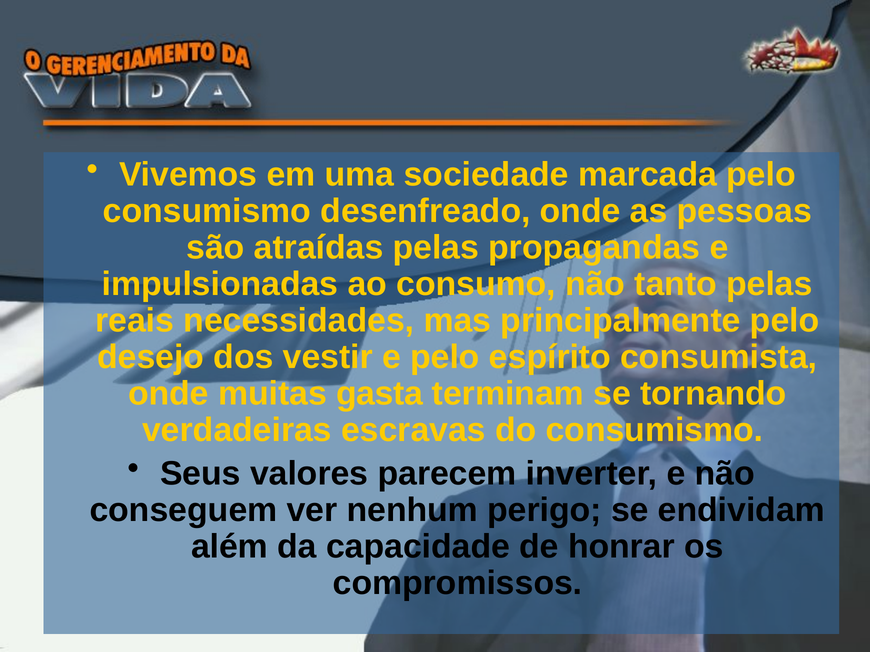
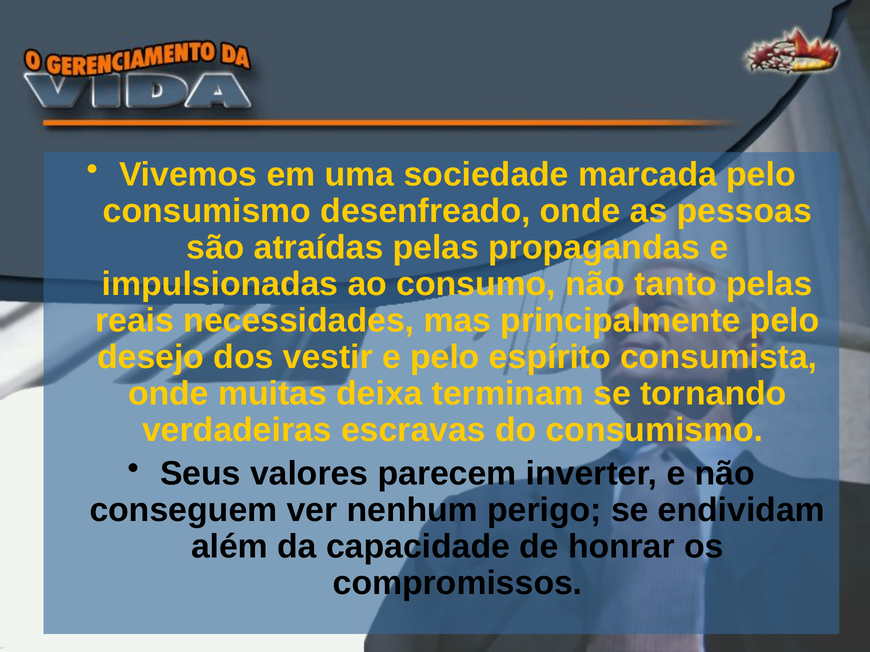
gasta: gasta -> deixa
